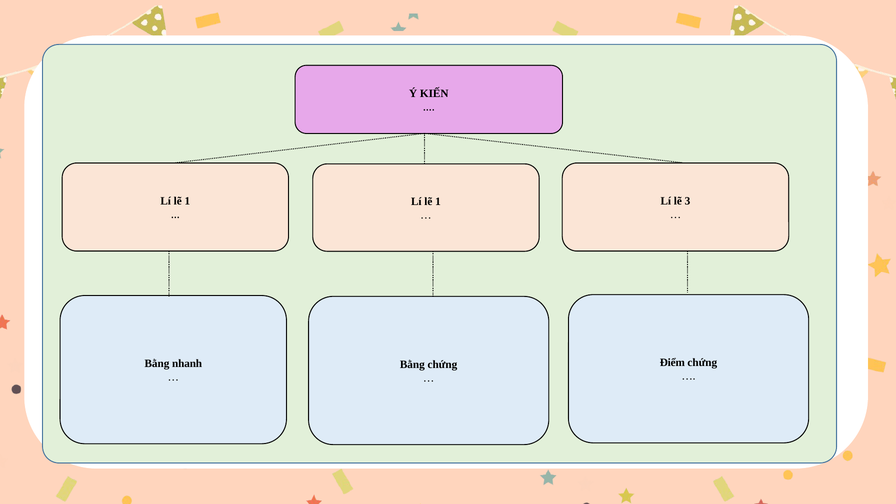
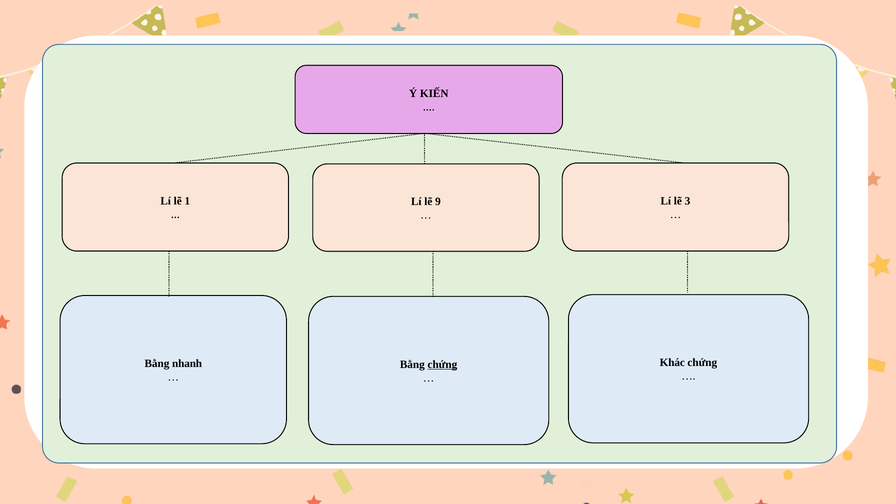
1 at (438, 202): 1 -> 9
Điểm: Điểm -> Khác
chứng at (442, 365) underline: none -> present
